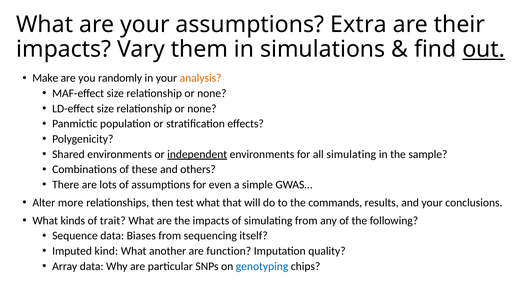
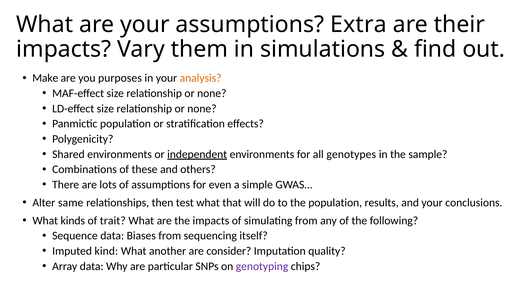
out underline: present -> none
randomly: randomly -> purposes
all simulating: simulating -> genotypes
more: more -> same
the commands: commands -> population
function: function -> consider
genotyping colour: blue -> purple
